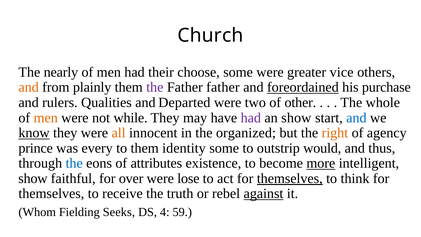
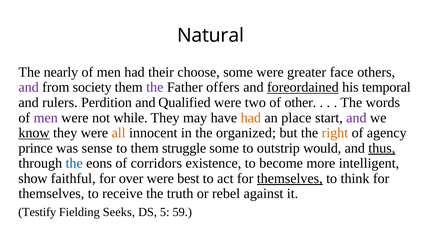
Church: Church -> Natural
vice: vice -> face
and at (29, 87) colour: orange -> purple
plainly: plainly -> society
Father father: father -> offers
purchase: purchase -> temporal
Qualities: Qualities -> Perdition
Departed: Departed -> Qualified
whole: whole -> words
men at (46, 118) colour: orange -> purple
had at (251, 118) colour: purple -> orange
an show: show -> place
and at (356, 118) colour: blue -> purple
every: every -> sense
identity: identity -> struggle
thus underline: none -> present
attributes: attributes -> corridors
more underline: present -> none
lose: lose -> best
against underline: present -> none
Whom: Whom -> Testify
4: 4 -> 5
